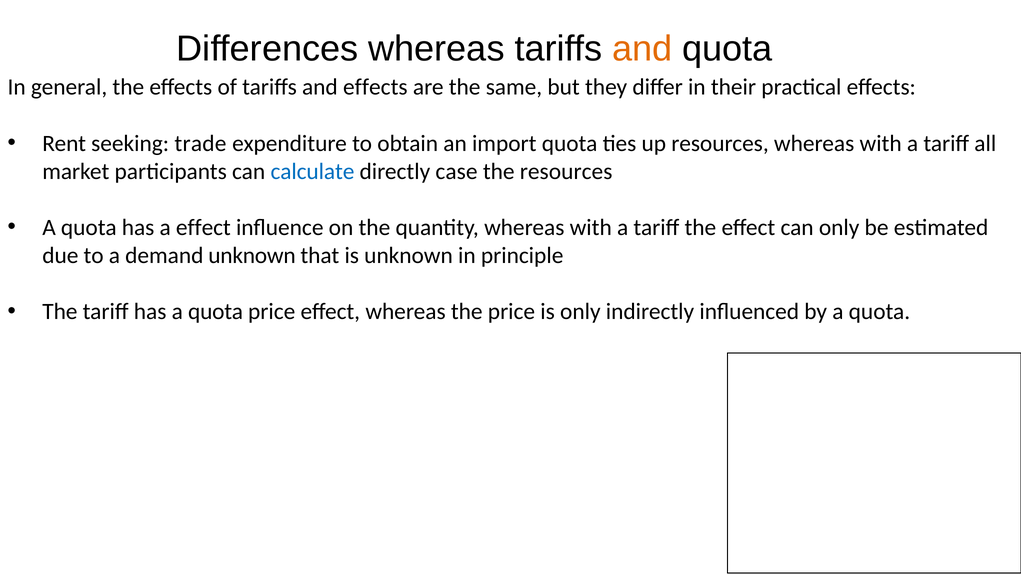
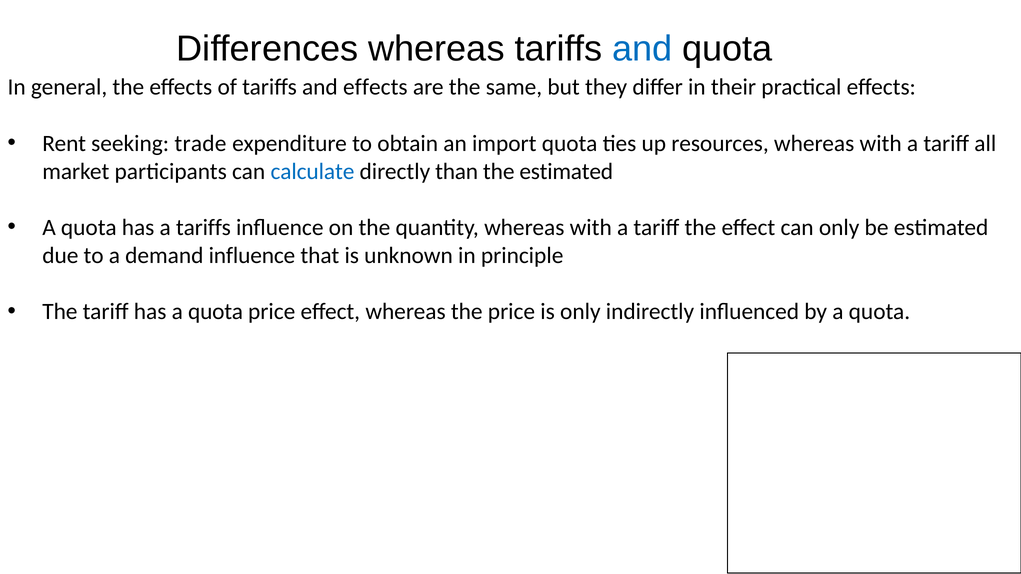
and at (642, 49) colour: orange -> blue
case: case -> than
the resources: resources -> estimated
a effect: effect -> tariffs
demand unknown: unknown -> influence
